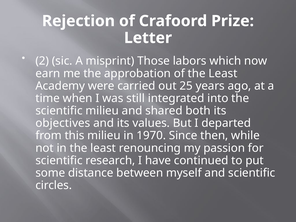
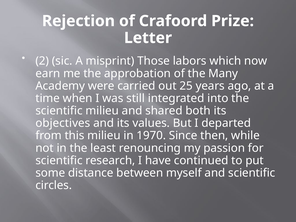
of the Least: Least -> Many
